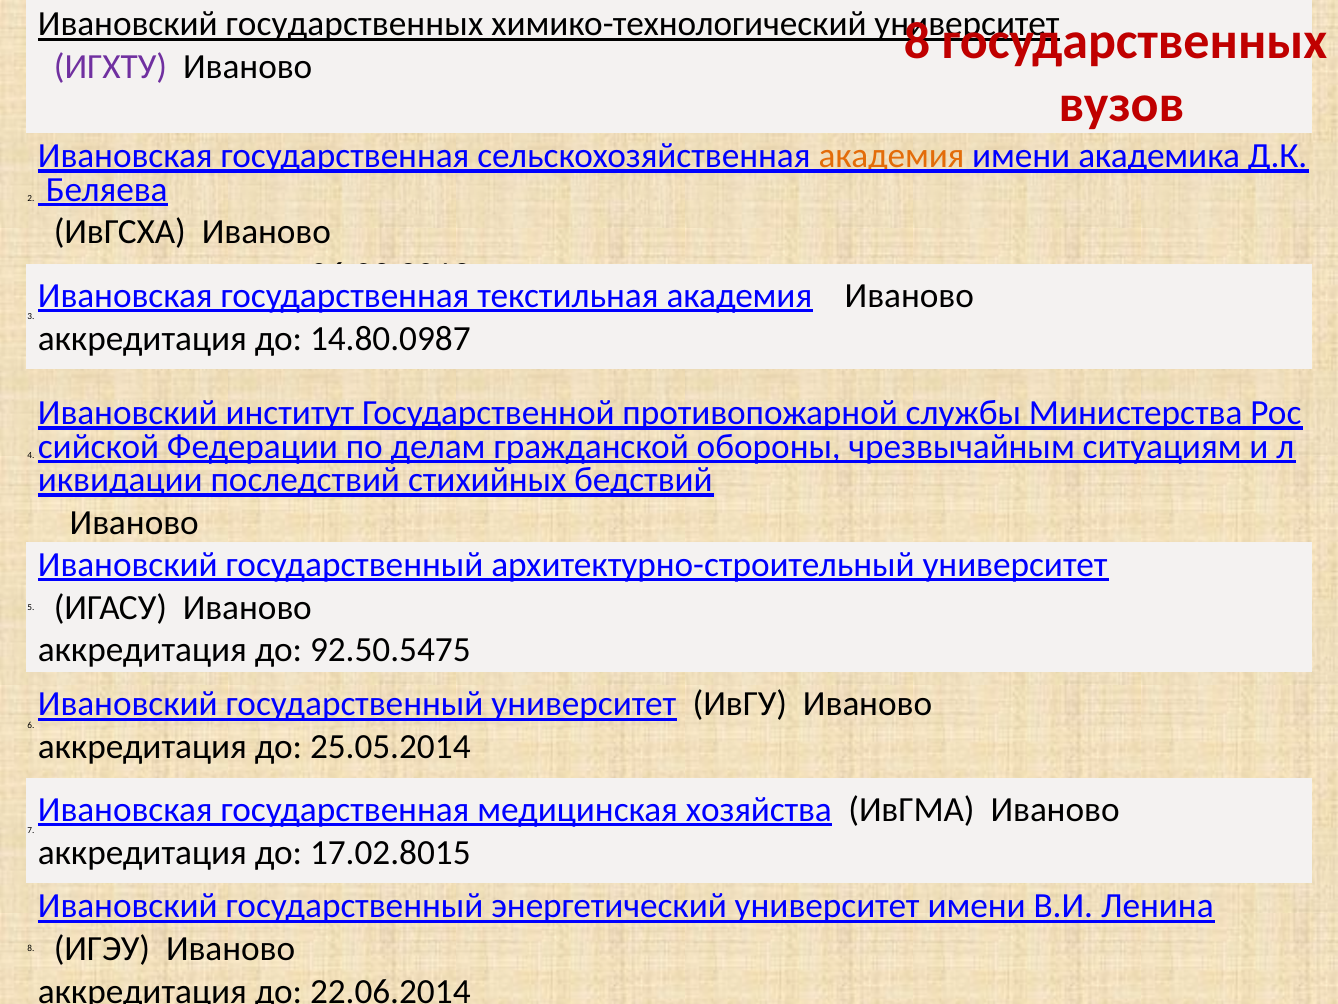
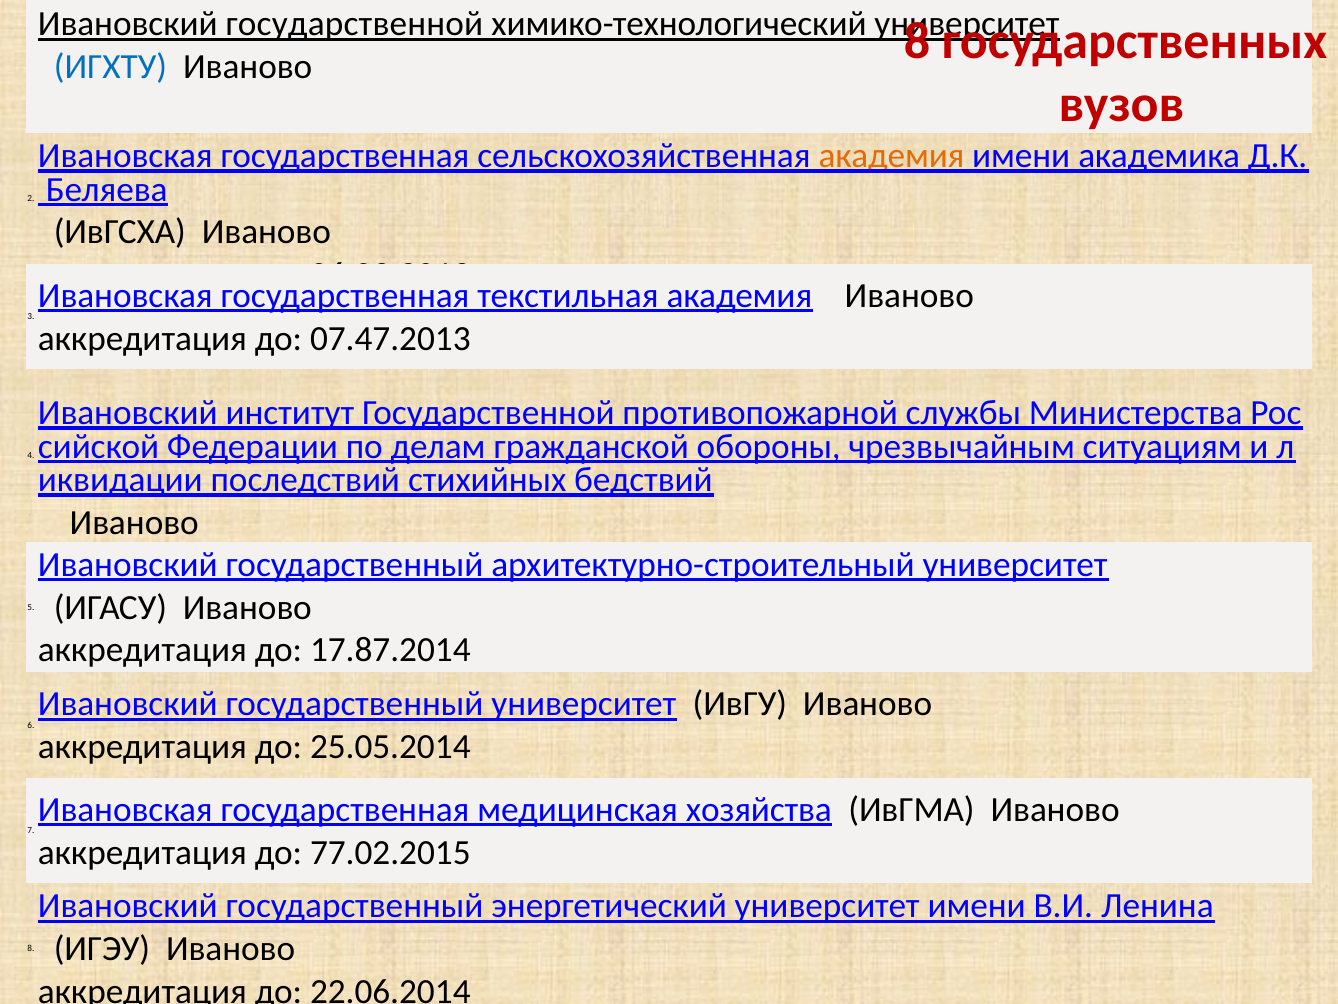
Ивановский государственных: государственных -> государственной
ИГХТУ colour: purple -> blue
14.80.0987: 14.80.0987 -> 07.47.2013
92.50.5475: 92.50.5475 -> 17.87.2014
17.02.8015: 17.02.8015 -> 77.02.2015
